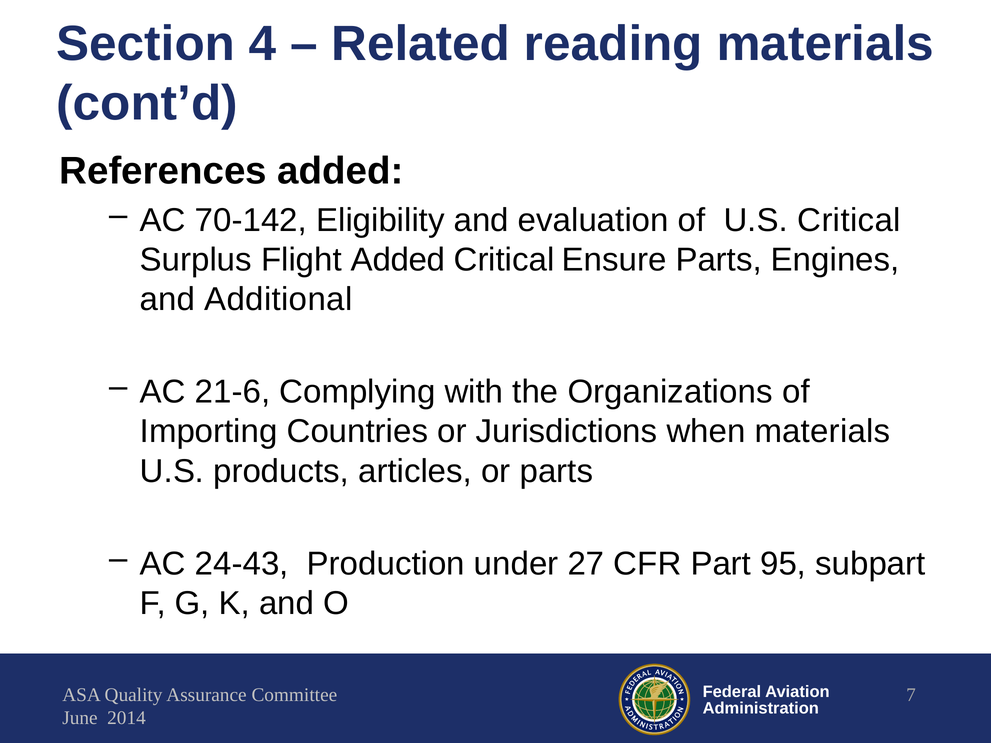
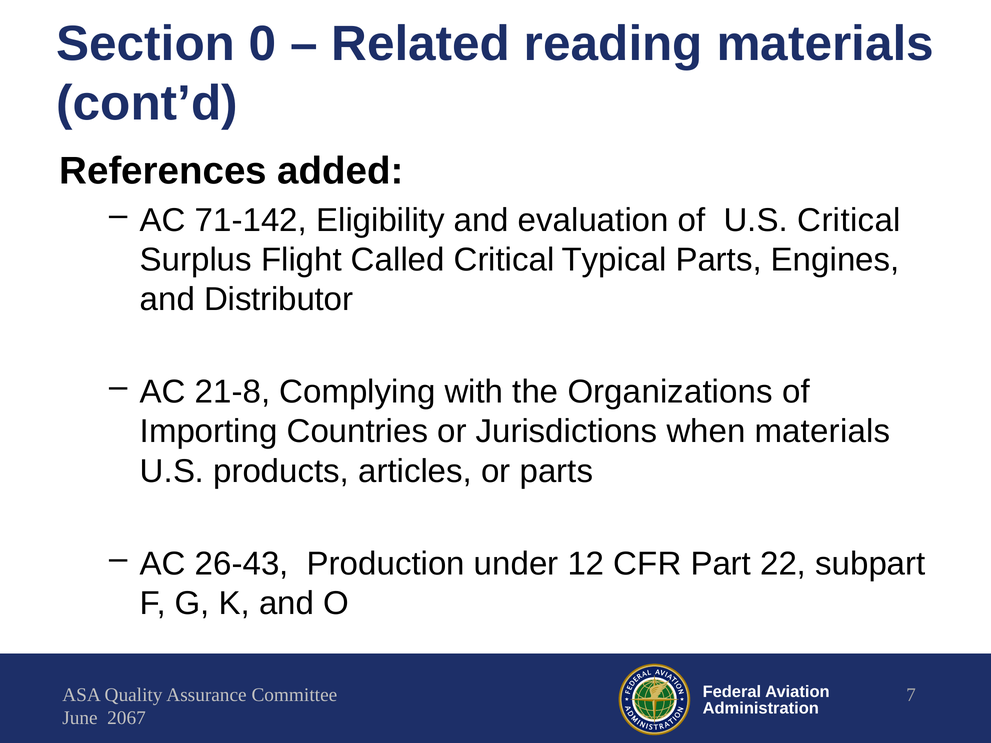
4: 4 -> 0
70-142: 70-142 -> 71-142
Flight Added: Added -> Called
Ensure: Ensure -> Typical
Additional: Additional -> Distributor
21-6: 21-6 -> 21-8
24-43: 24-43 -> 26-43
27: 27 -> 12
95: 95 -> 22
2014: 2014 -> 2067
